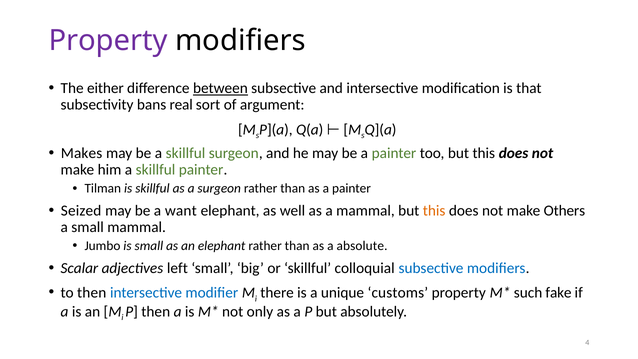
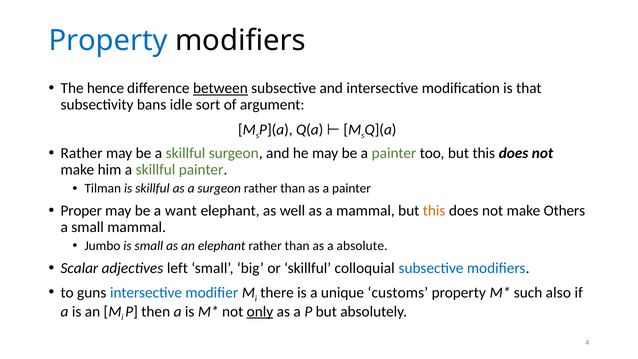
Property at (108, 41) colour: purple -> blue
either: either -> hence
real: real -> idle
Makes at (82, 153): Makes -> Rather
Seized: Seized -> Proper
to then: then -> guns
fake: fake -> also
only underline: none -> present
